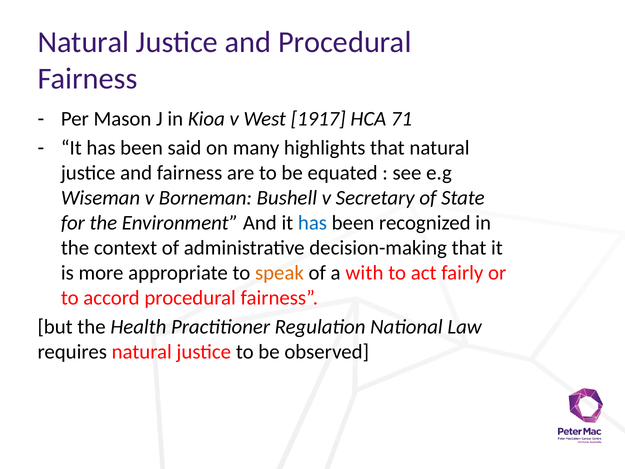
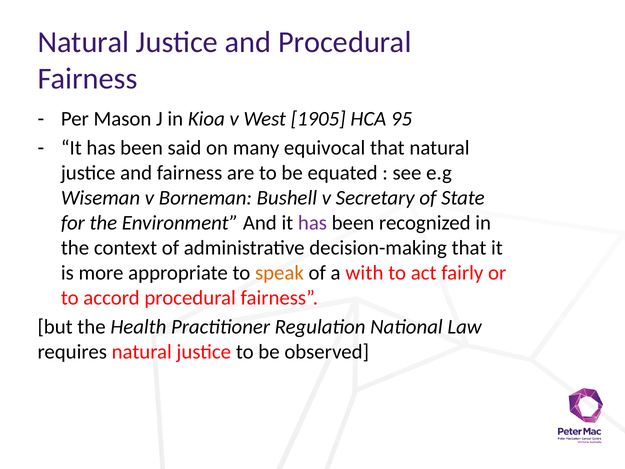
1917: 1917 -> 1905
71: 71 -> 95
highlights: highlights -> equivocal
has at (312, 223) colour: blue -> purple
